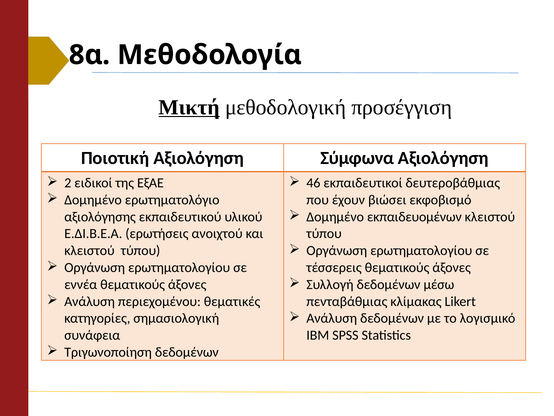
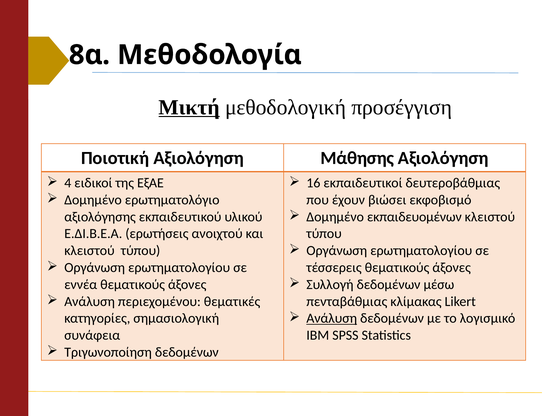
Σύμφωνα: Σύμφωνα -> Μάθησης
2: 2 -> 4
46: 46 -> 16
Ανάλυση at (332, 318) underline: none -> present
